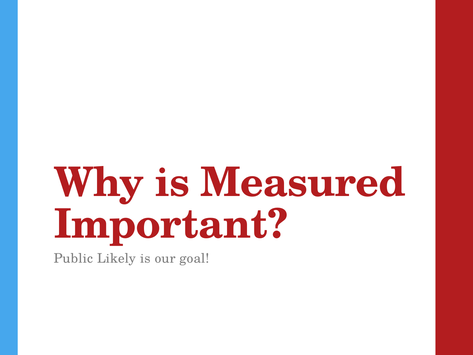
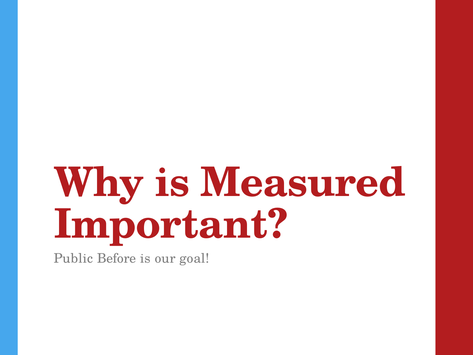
Likely: Likely -> Before
